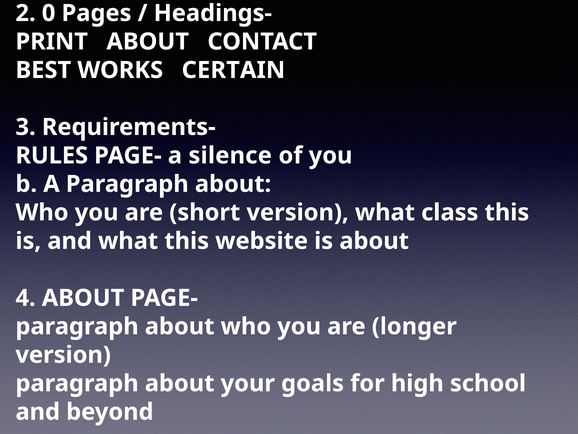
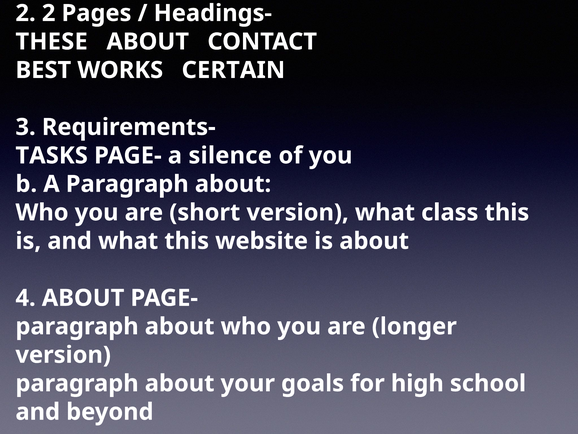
2 0: 0 -> 2
PRINT: PRINT -> THESE
RULES: RULES -> TASKS
